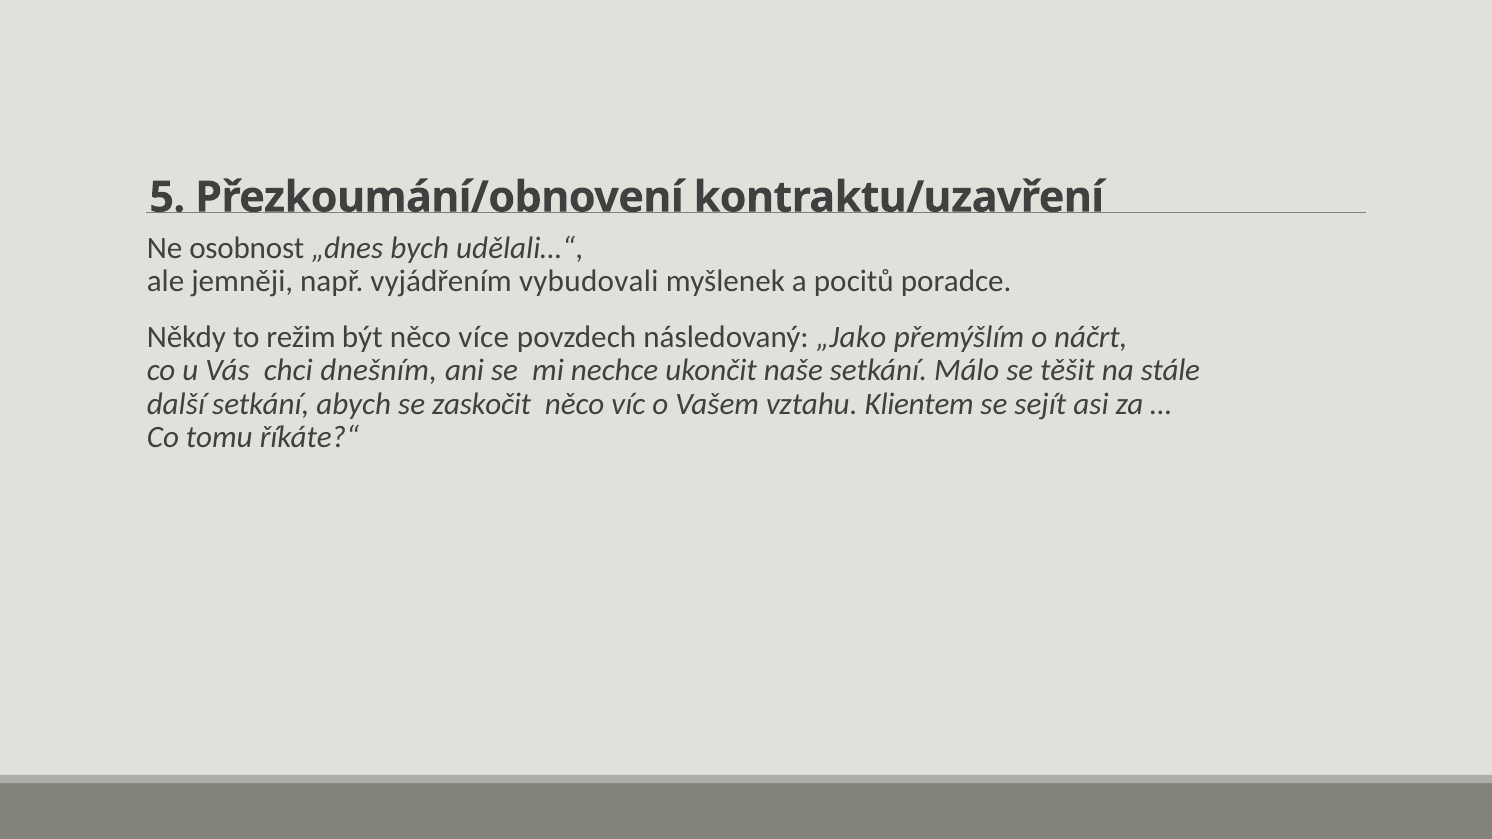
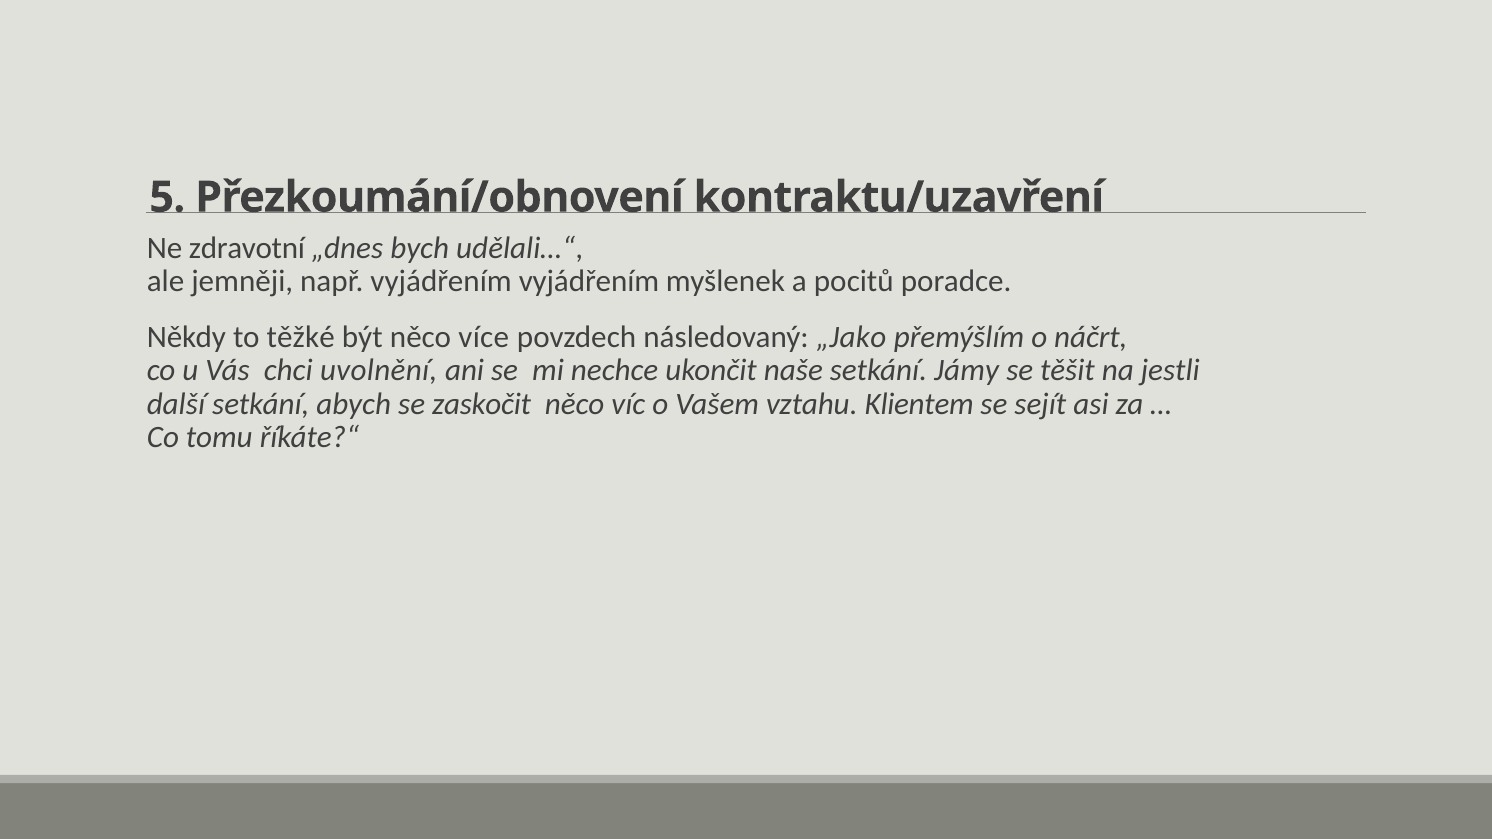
osobnost: osobnost -> zdravotní
vyjádřením vybudovali: vybudovali -> vyjádřením
režim: režim -> těžké
dnešním: dnešním -> uvolnění
Málo: Málo -> Jámy
stále: stále -> jestli
